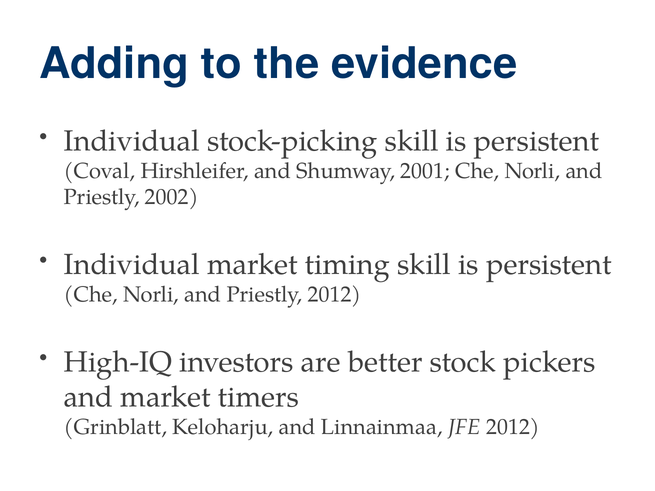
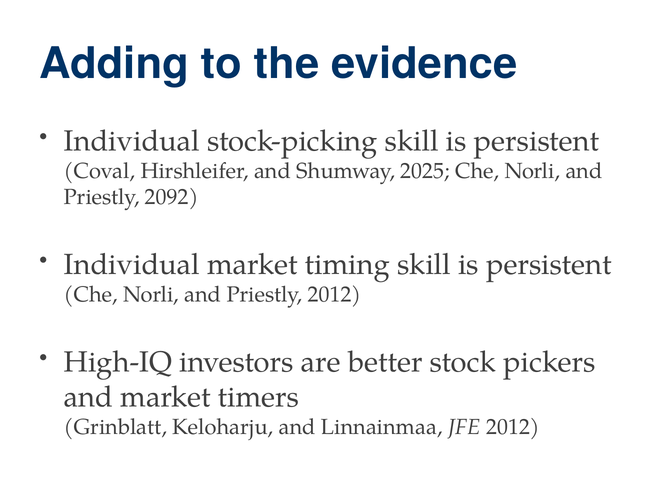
2001: 2001 -> 2025
2002: 2002 -> 2092
